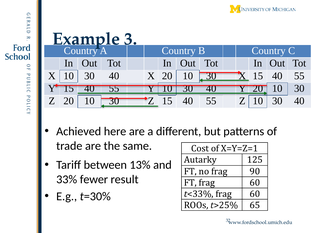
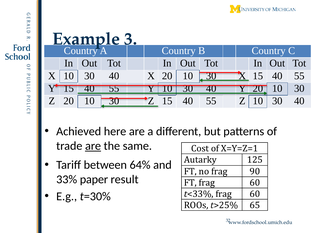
are at (93, 146) underline: none -> present
13%: 13% -> 64%
fewer: fewer -> paper
